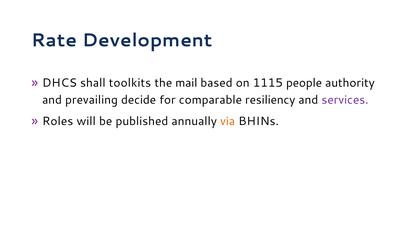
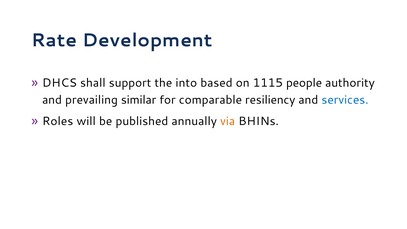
toolkits: toolkits -> support
mail: mail -> into
decide: decide -> similar
services colour: purple -> blue
